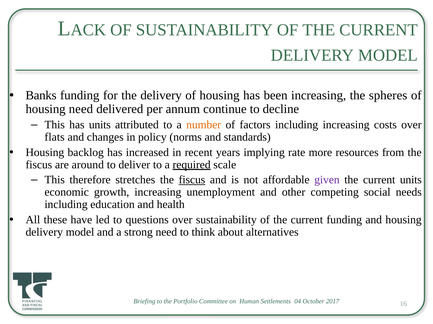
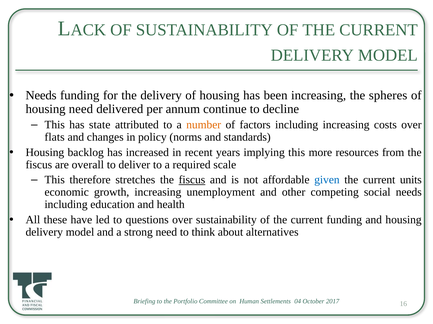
Banks at (41, 96): Banks -> Needs
has units: units -> state
implying rate: rate -> this
around: around -> overall
required underline: present -> none
given colour: purple -> blue
